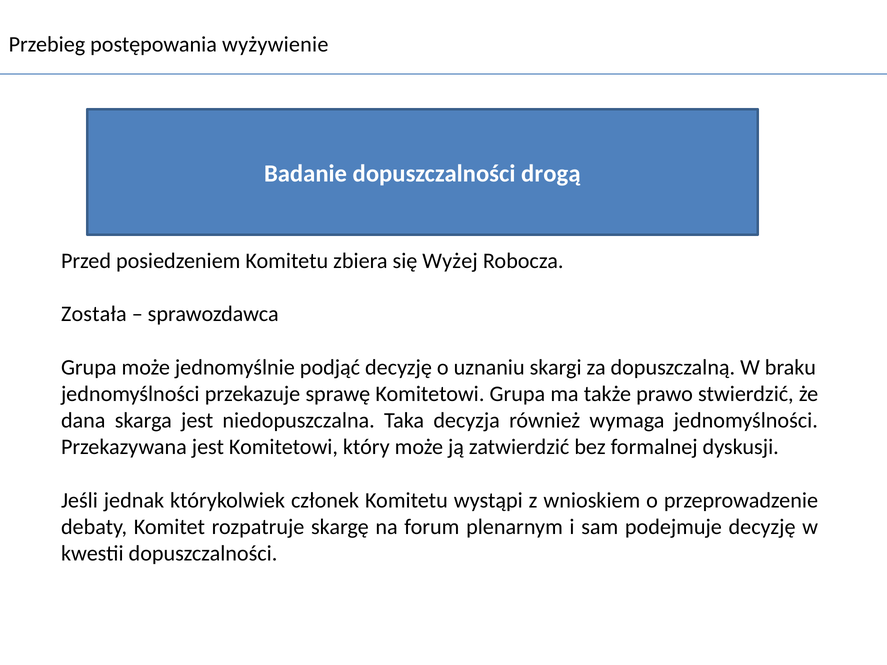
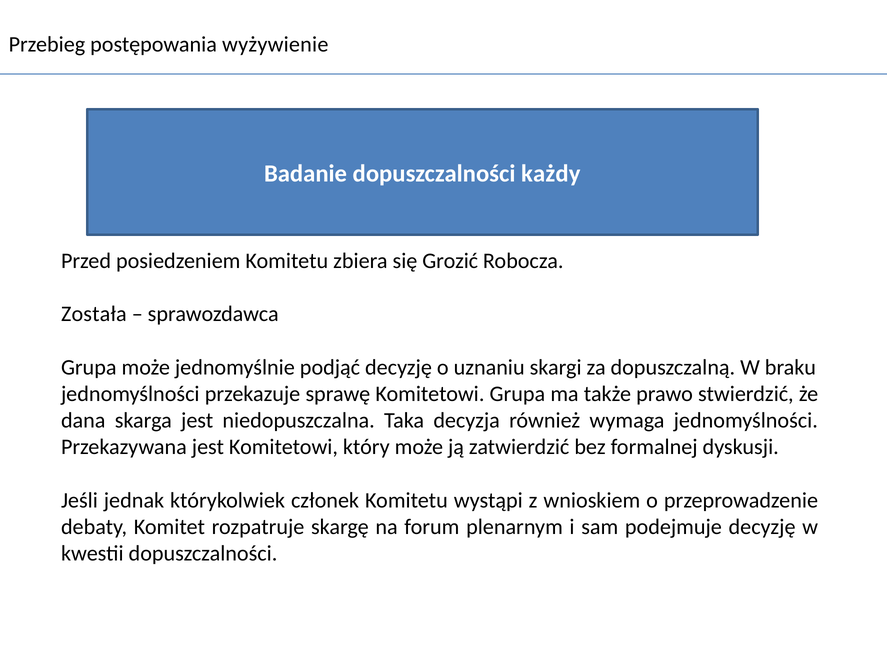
drogą: drogą -> każdy
Wyżej: Wyżej -> Grozić
